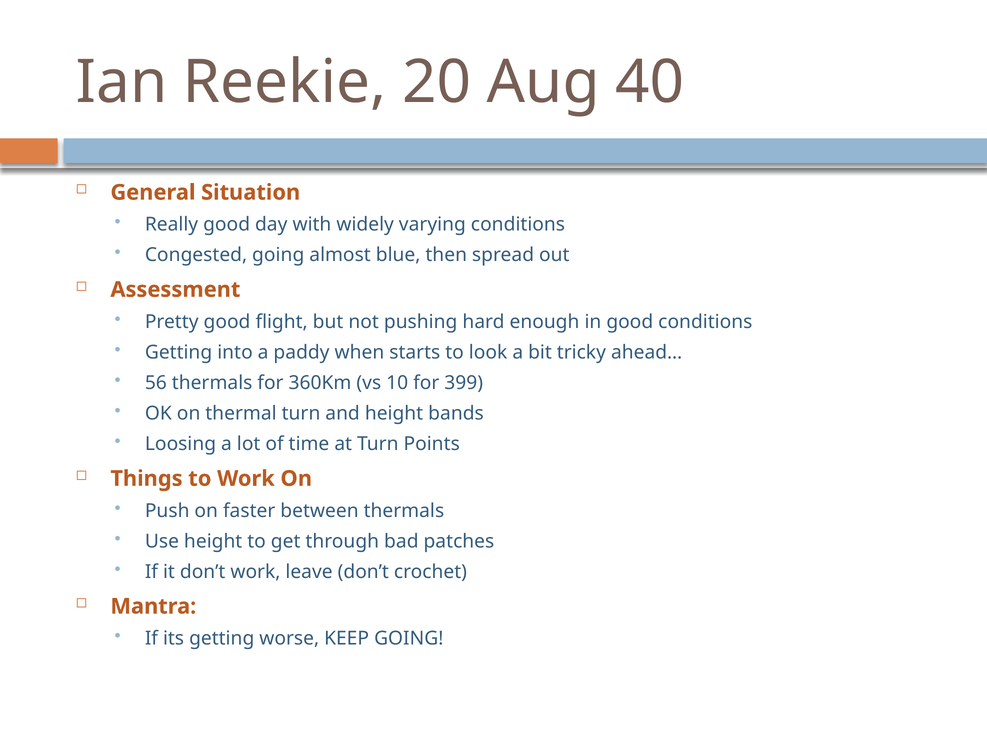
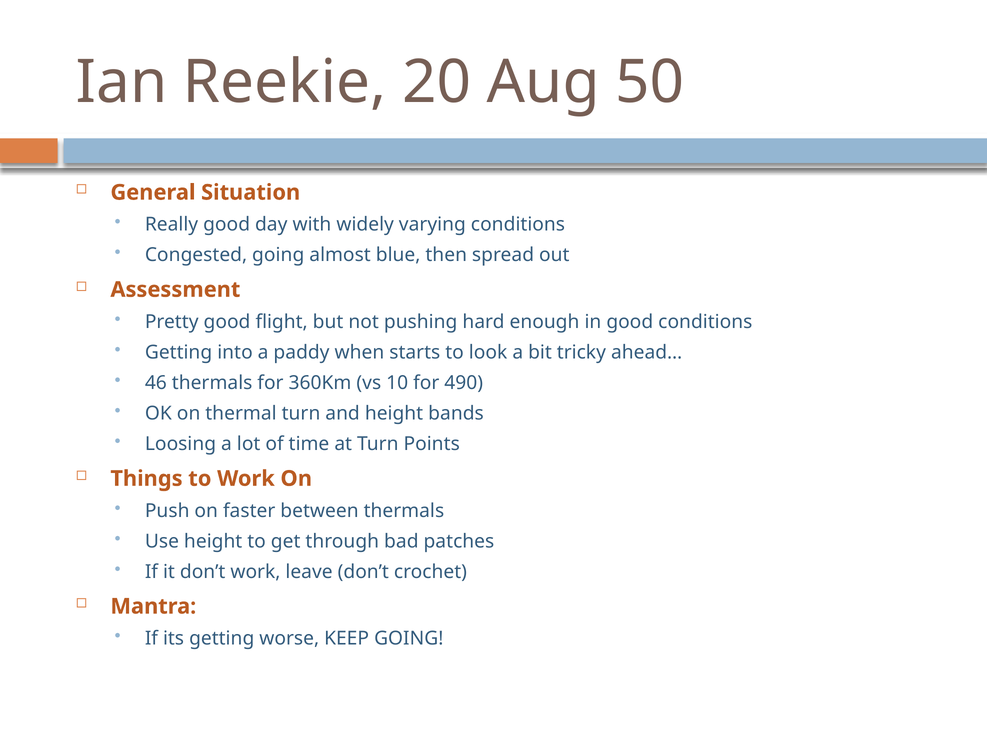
40: 40 -> 50
56: 56 -> 46
399: 399 -> 490
